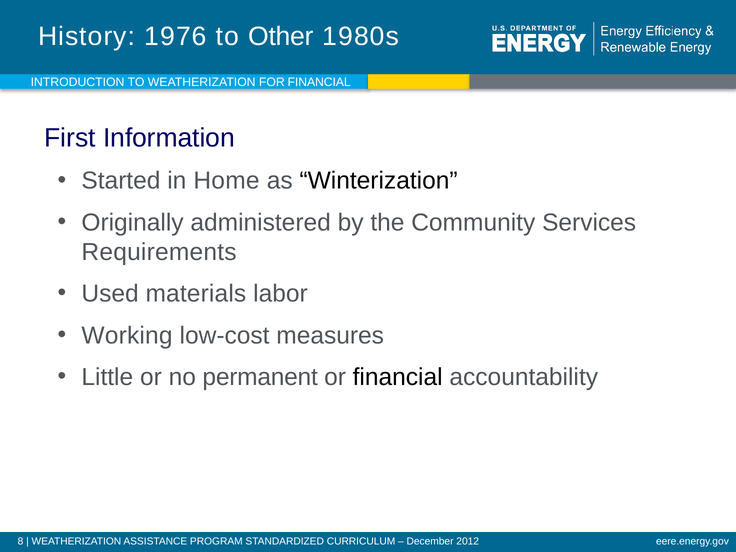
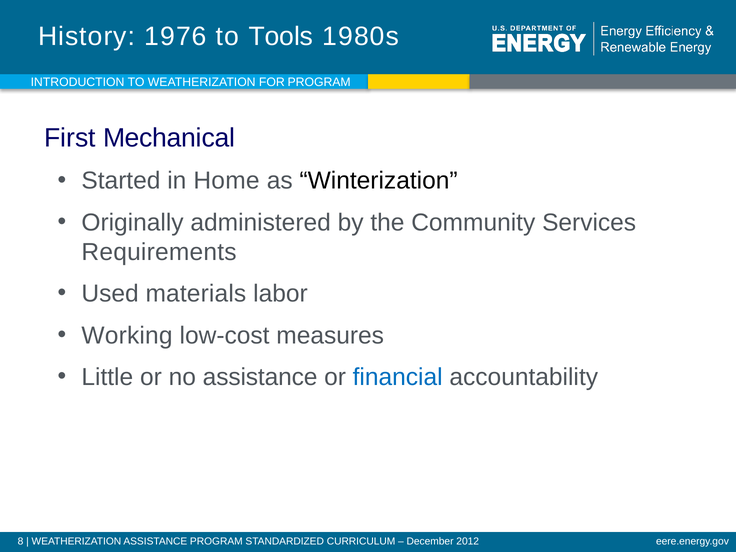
Other: Other -> Tools
FOR FINANCIAL: FINANCIAL -> PROGRAM
Information: Information -> Mechanical
no permanent: permanent -> assistance
financial at (398, 377) colour: black -> blue
